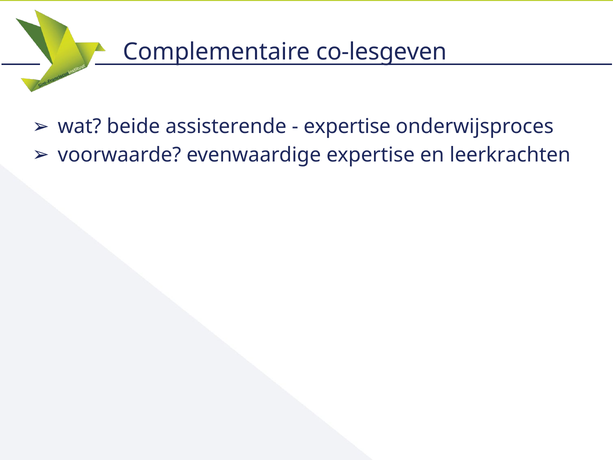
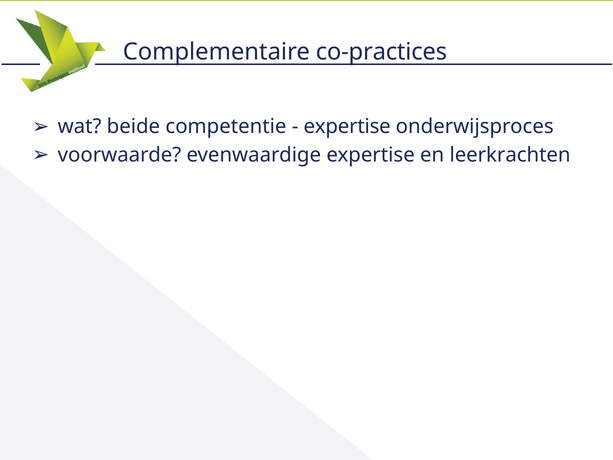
co-lesgeven: co-lesgeven -> co-practices
assisterende: assisterende -> competentie
